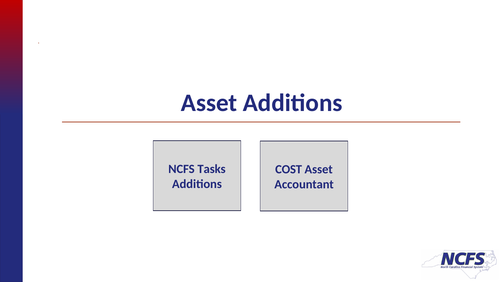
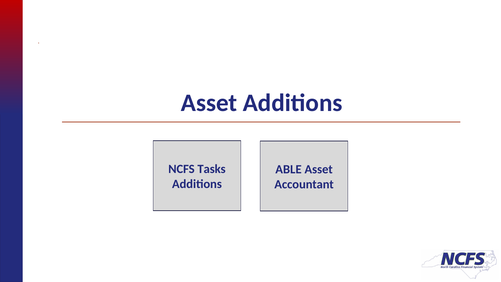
COST: COST -> ABLE
